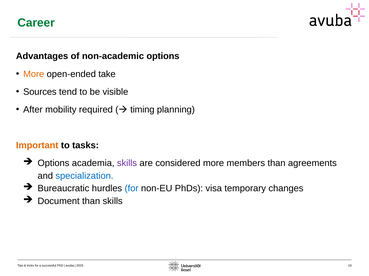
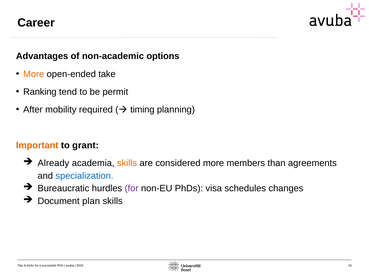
Career colour: green -> black
Sources: Sources -> Ranking
visible: visible -> permit
tasks: tasks -> grant
Options at (53, 163): Options -> Already
skills at (127, 163) colour: purple -> orange
for at (132, 189) colour: blue -> purple
temporary: temporary -> schedules
Document than: than -> plan
